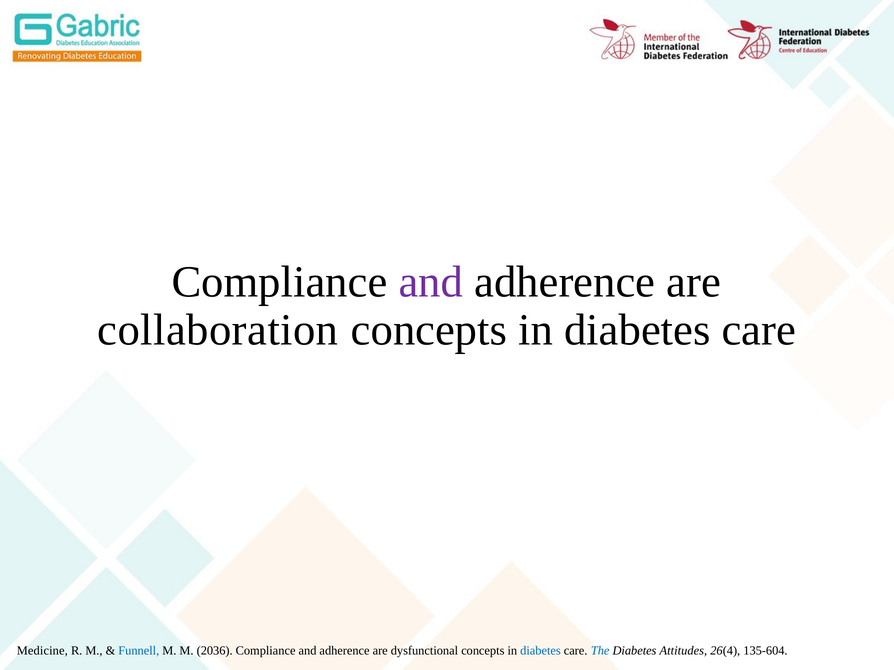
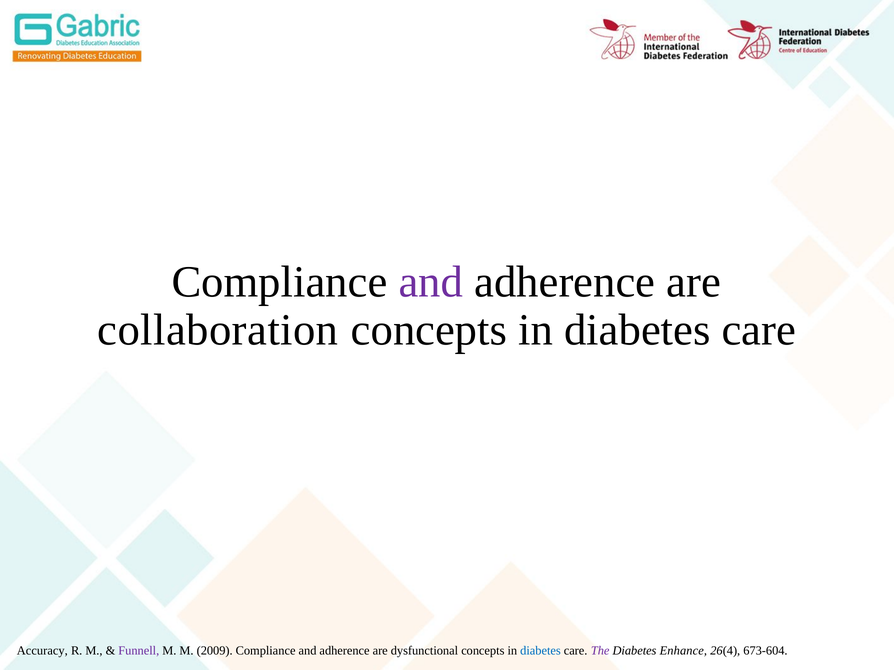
Medicine: Medicine -> Accuracy
Funnell colour: blue -> purple
2036: 2036 -> 2009
The colour: blue -> purple
Attitudes: Attitudes -> Enhance
135-604: 135-604 -> 673-604
